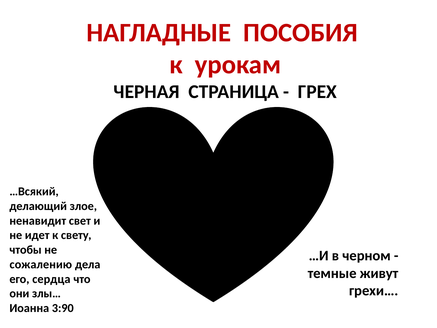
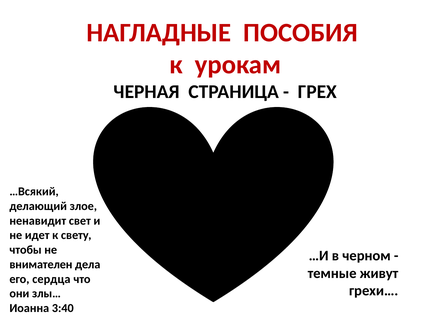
сожалению: сожалению -> внимателен
3:90: 3:90 -> 3:40
